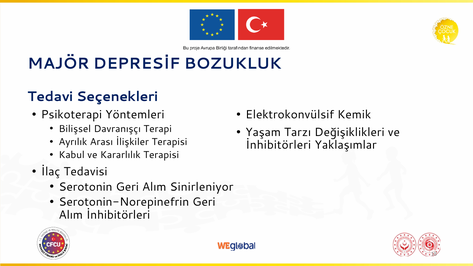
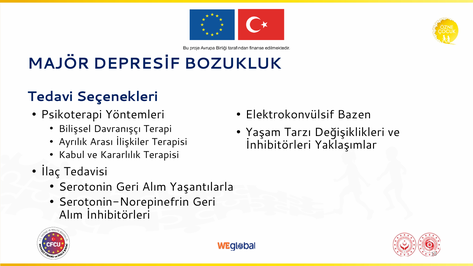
Kemik: Kemik -> Bazen
Sinirleniyor: Sinirleniyor -> Yaşantılarla
